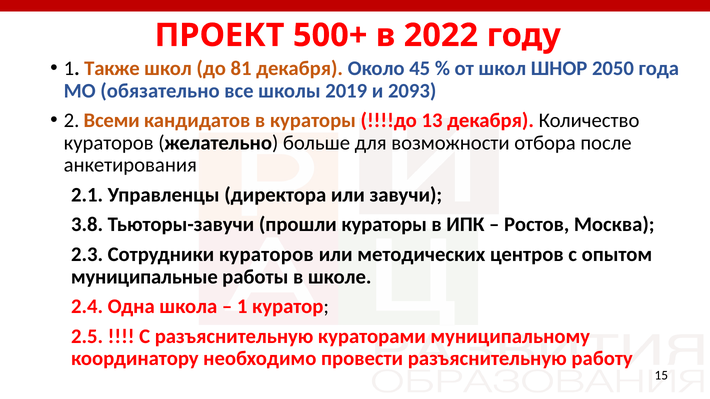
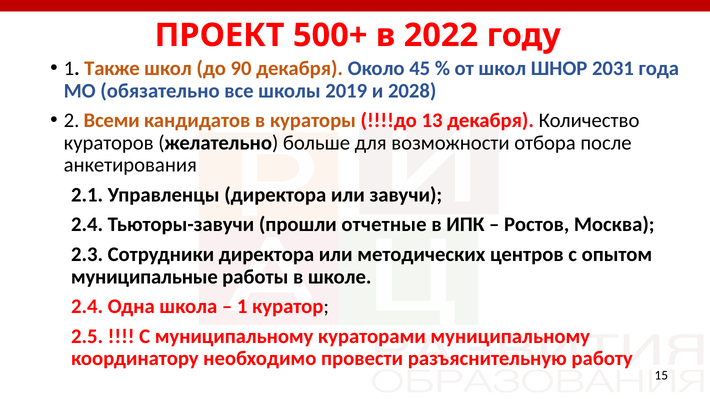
81: 81 -> 90
2050: 2050 -> 2031
2093: 2093 -> 2028
3.8 at (87, 225): 3.8 -> 2.4
прошли кураторы: кураторы -> отчетные
Сотрудники кураторов: кураторов -> директора
С разъяснительную: разъяснительную -> муниципальному
